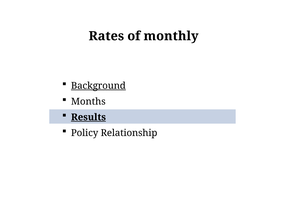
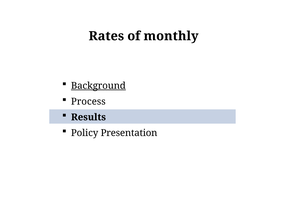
Months: Months -> Process
Results underline: present -> none
Relationship: Relationship -> Presentation
